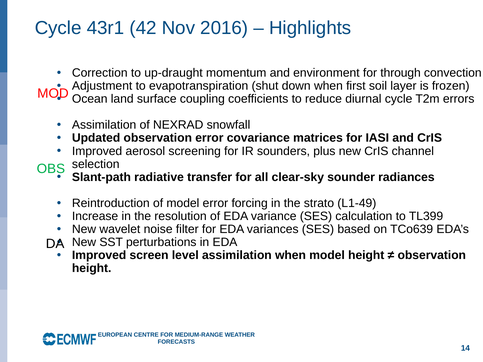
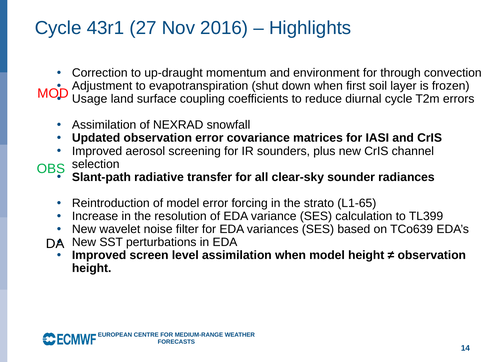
42: 42 -> 27
Ocean: Ocean -> Usage
L1-49: L1-49 -> L1-65
